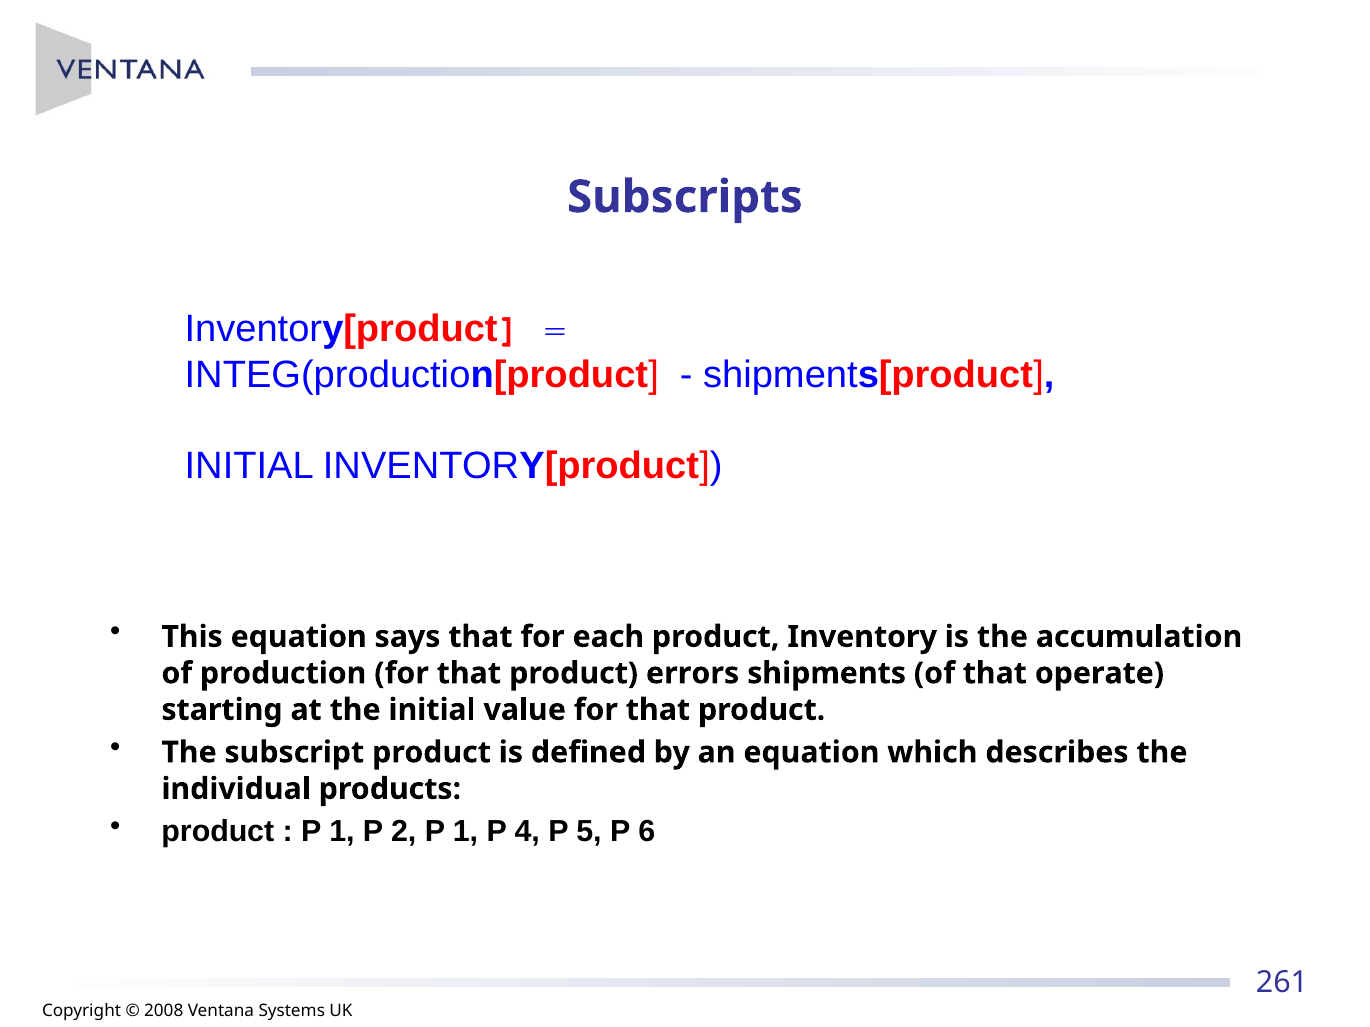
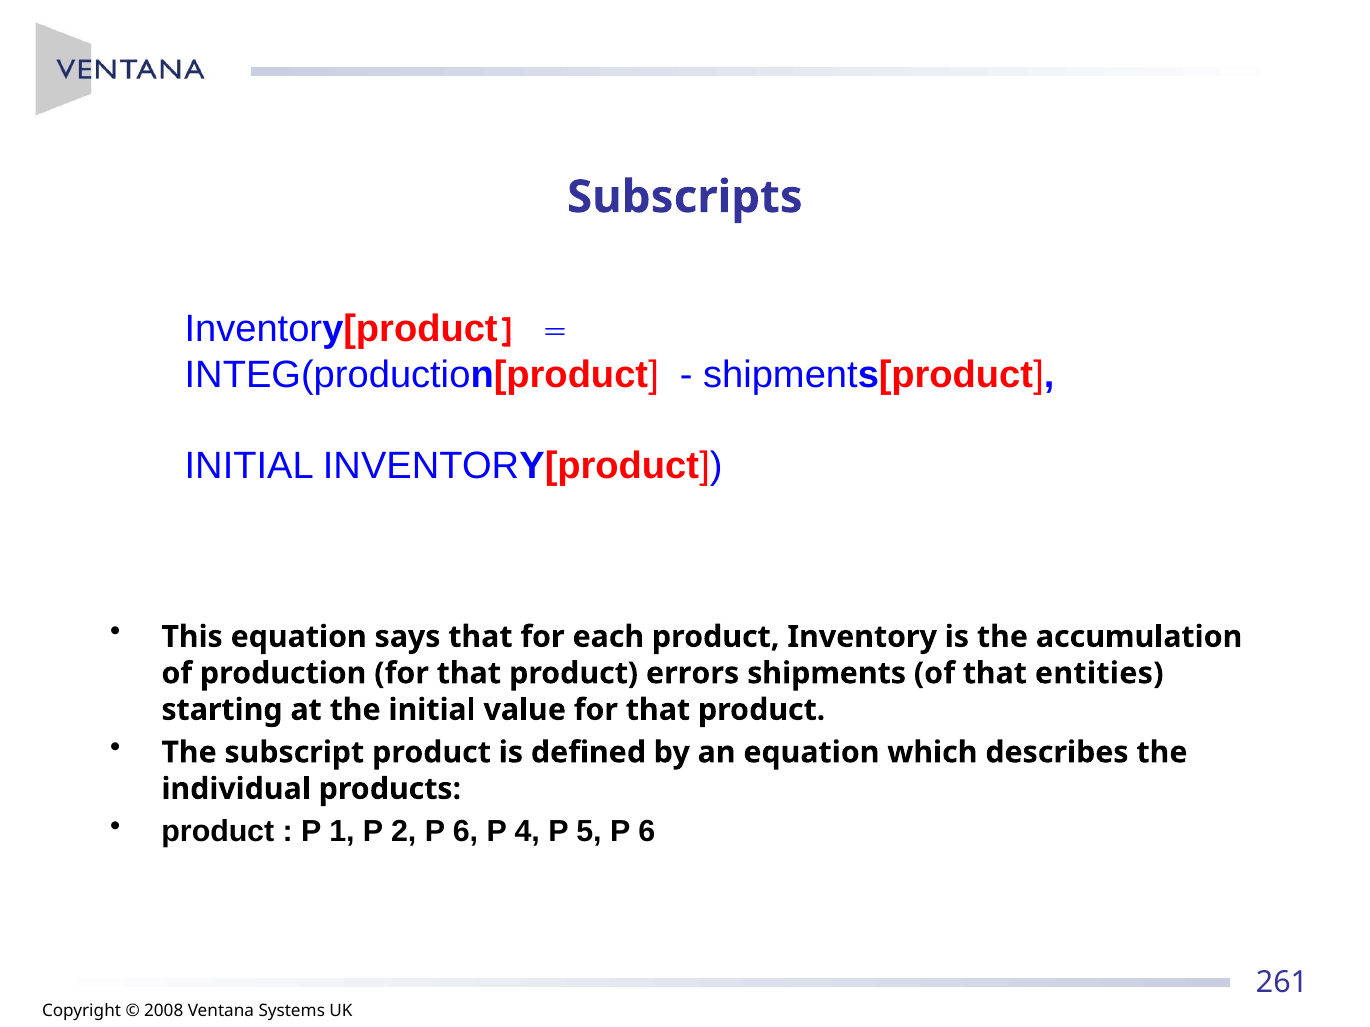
operate: operate -> entities
2 P 1: 1 -> 6
